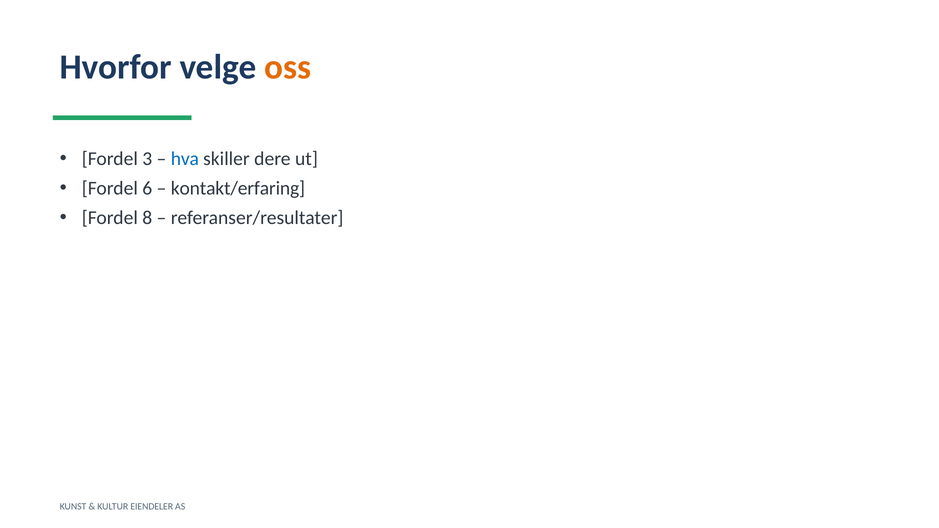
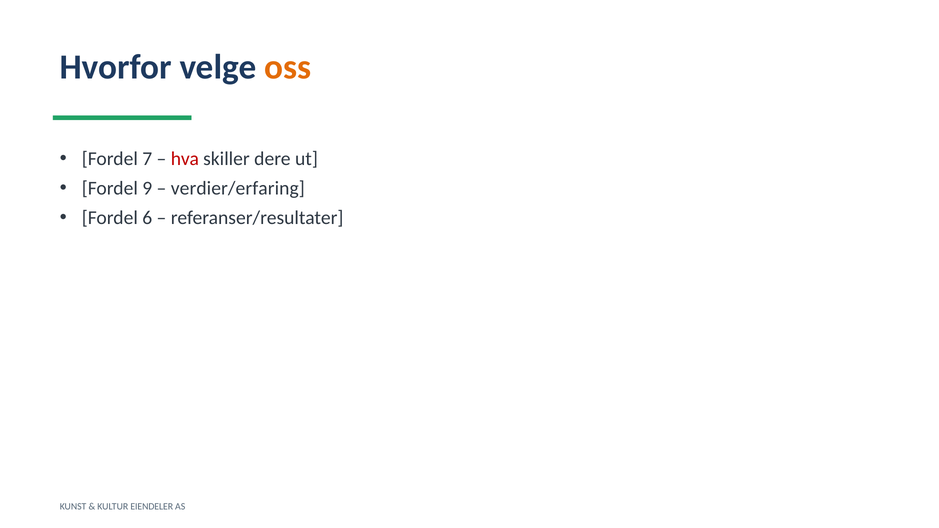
3: 3 -> 7
hva colour: blue -> red
6: 6 -> 9
kontakt/erfaring: kontakt/erfaring -> verdier/erfaring
8: 8 -> 6
